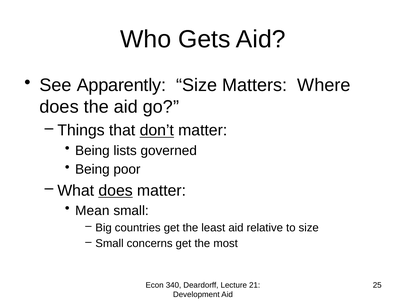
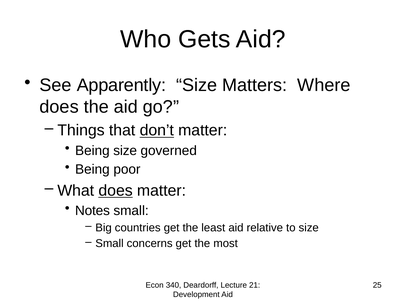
Being lists: lists -> size
Mean: Mean -> Notes
